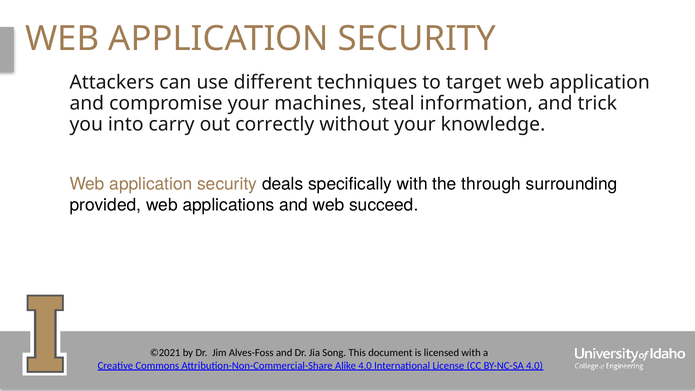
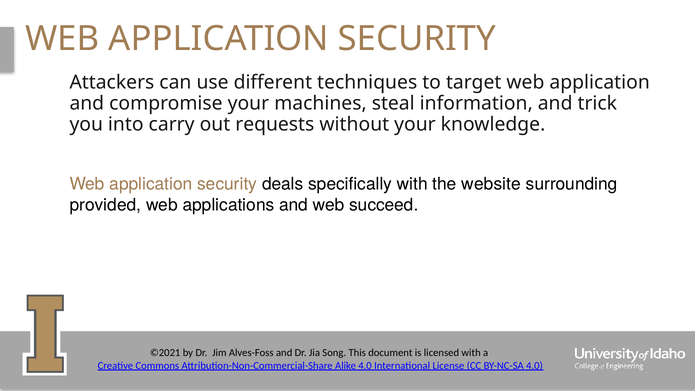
correctly: correctly -> requests
through: through -> website
